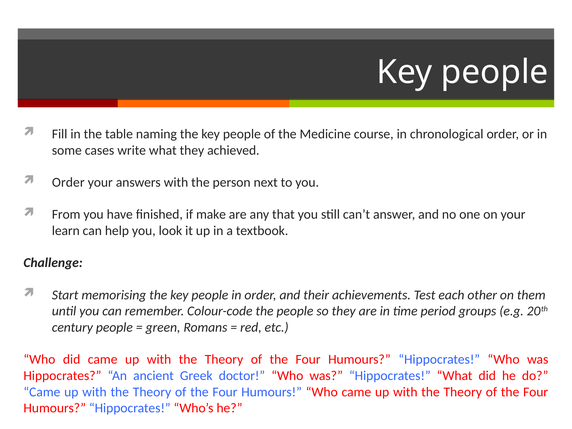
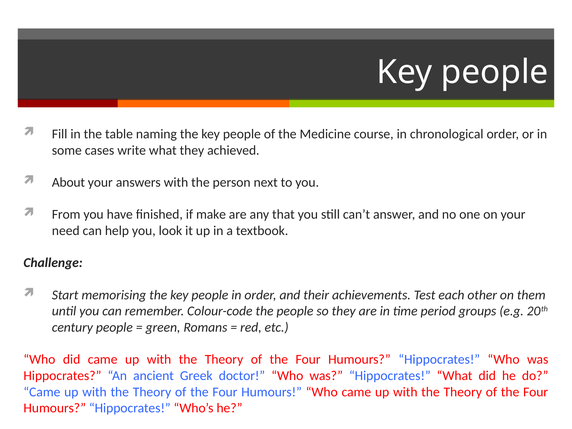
Order at (68, 182): Order -> About
learn: learn -> need
